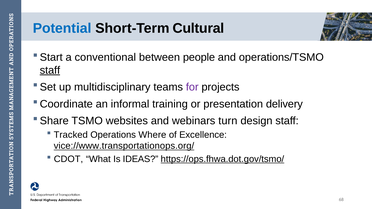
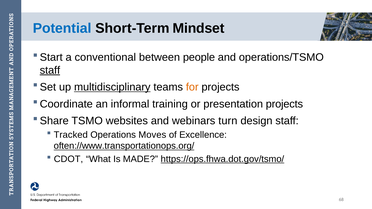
Cultural: Cultural -> Mindset
multidisciplinary underline: none -> present
for colour: purple -> orange
presentation delivery: delivery -> projects
Where: Where -> Moves
vice://www.transportationops.org/: vice://www.transportationops.org/ -> often://www.transportationops.org/
IDEAS: IDEAS -> MADE
